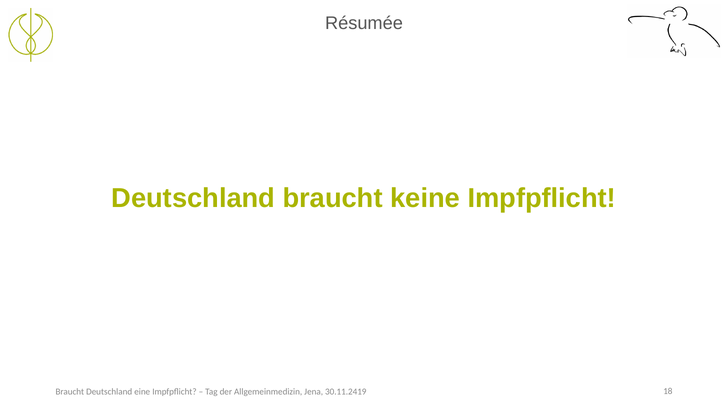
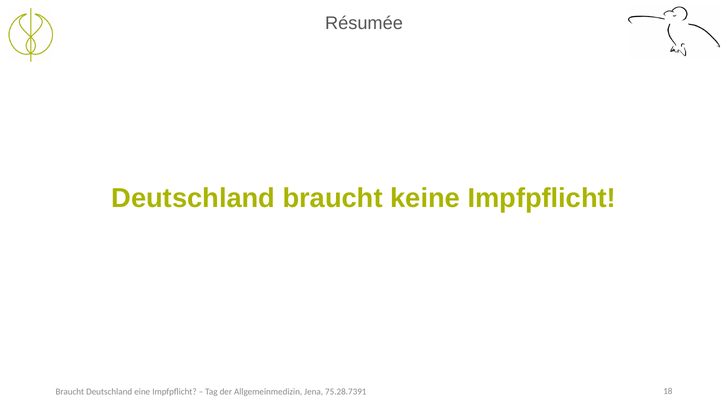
30.11.2419: 30.11.2419 -> 75.28.7391
